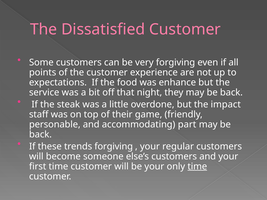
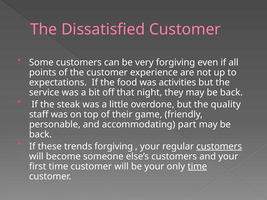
enhance: enhance -> activities
impact: impact -> quality
customers at (219, 147) underline: none -> present
